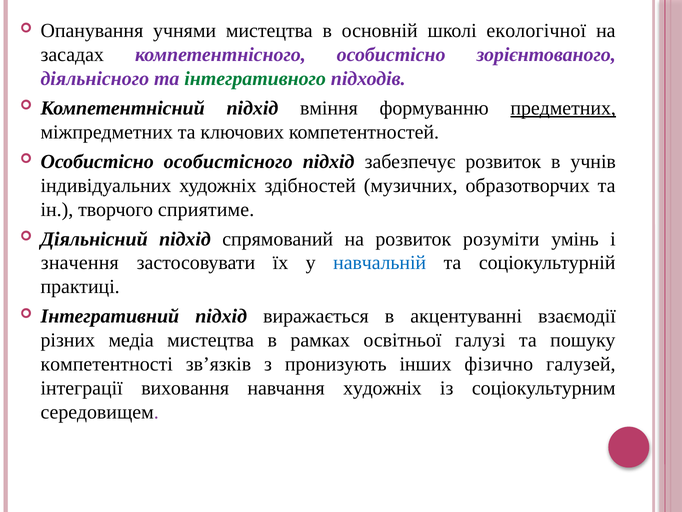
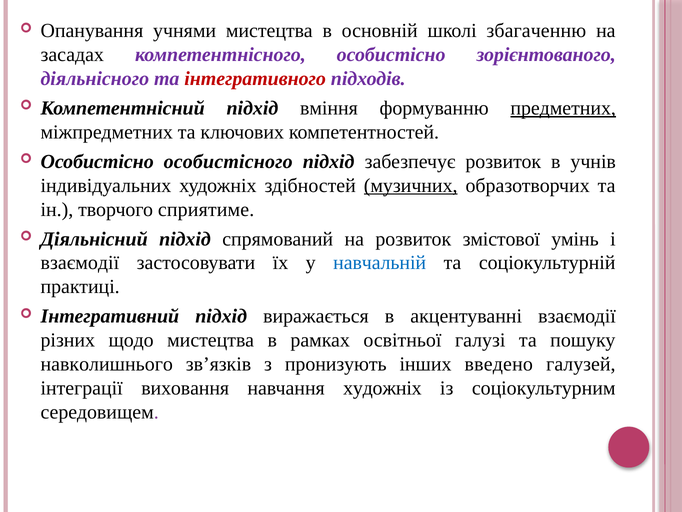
екологічної: екологічної -> збагаченню
інтегративного colour: green -> red
музичних underline: none -> present
розуміти: розуміти -> змістової
значення at (80, 263): значення -> взаємодії
медіа: медіа -> щодо
компетентності: компетентності -> навколишнього
фізично: фізично -> введено
